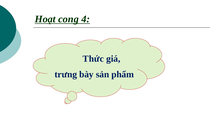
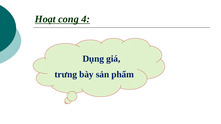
Thức: Thức -> Dụng
